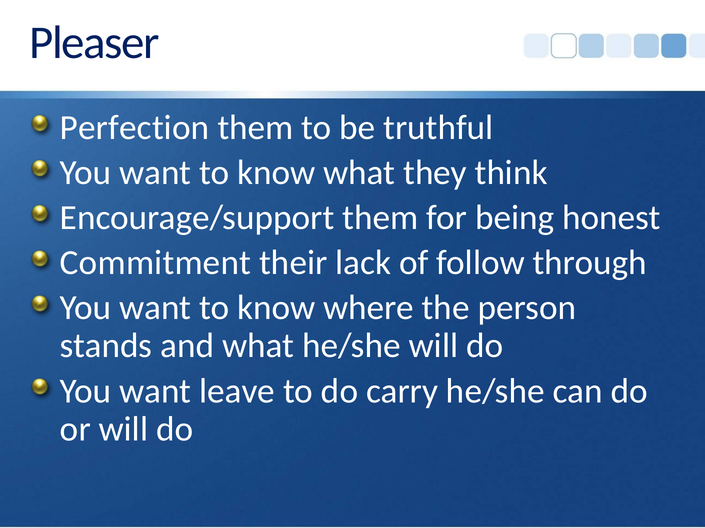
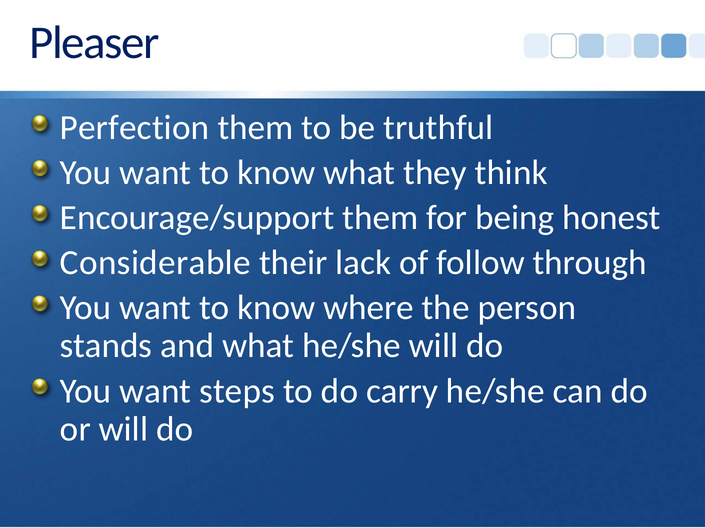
Commitment: Commitment -> Considerable
leave: leave -> steps
